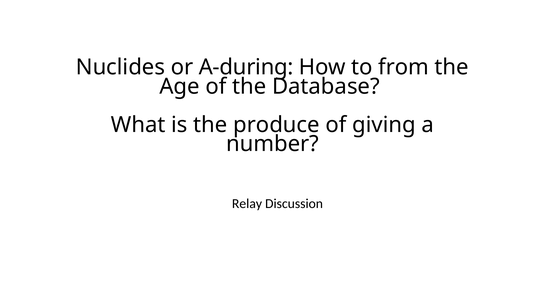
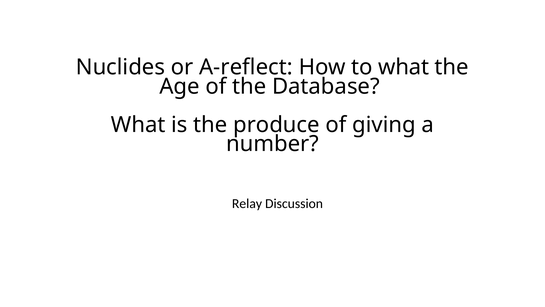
A-during: A-during -> A-reflect
to from: from -> what
